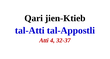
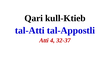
jien-Ktieb: jien-Ktieb -> kull-Ktieb
